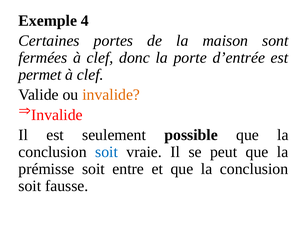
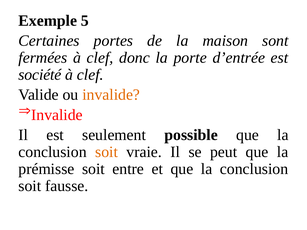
4: 4 -> 5
permet: permet -> société
soit at (107, 152) colour: blue -> orange
